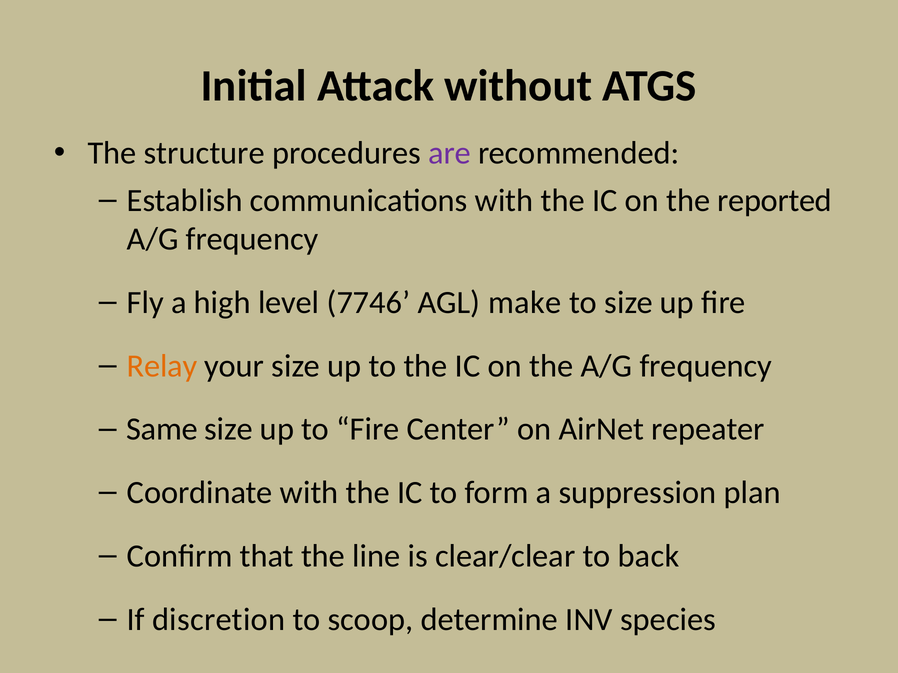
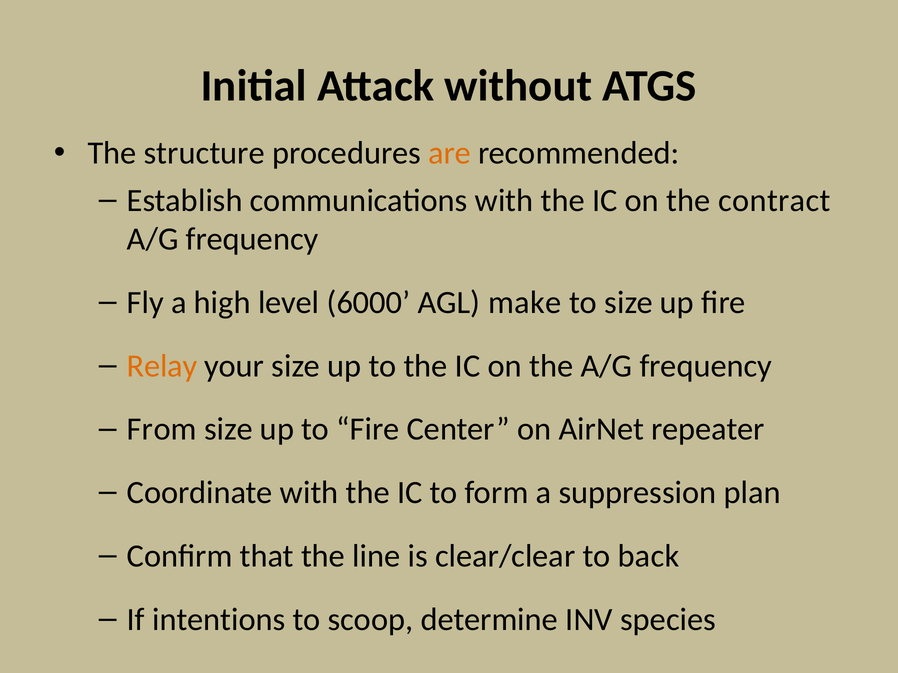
are colour: purple -> orange
reported: reported -> contract
7746: 7746 -> 6000
Same: Same -> From
discretion: discretion -> intentions
